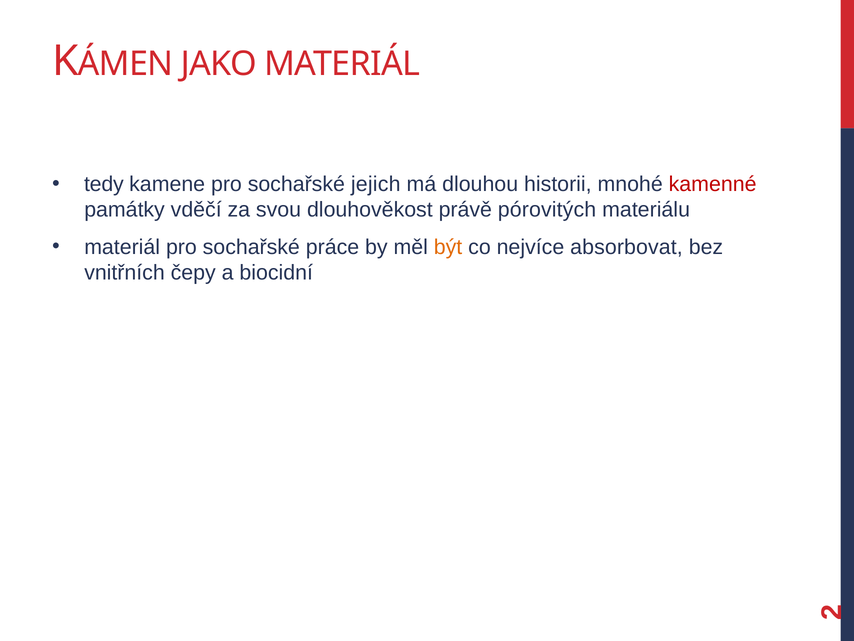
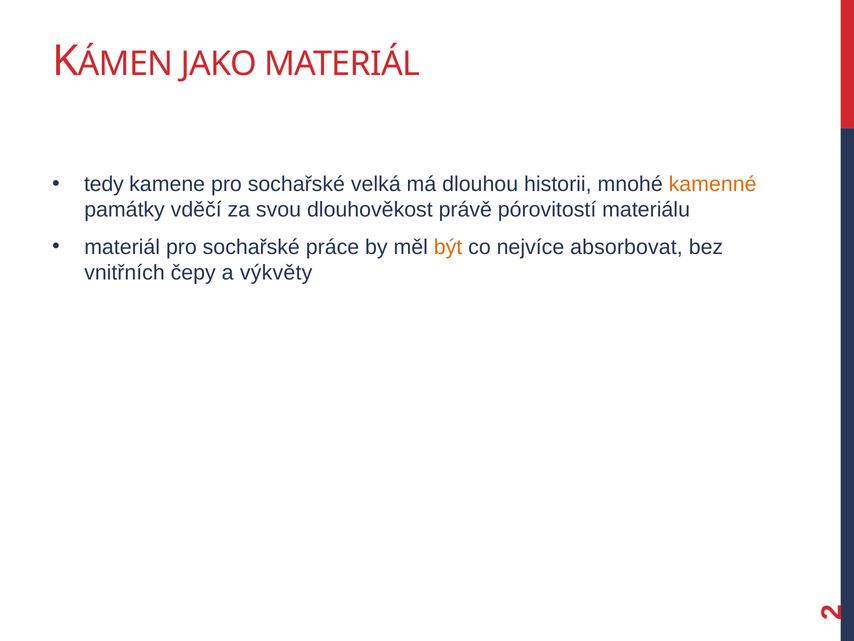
jejich: jejich -> velká
kamenné colour: red -> orange
pórovitých: pórovitých -> pórovitostí
biocidní: biocidní -> výkvěty
